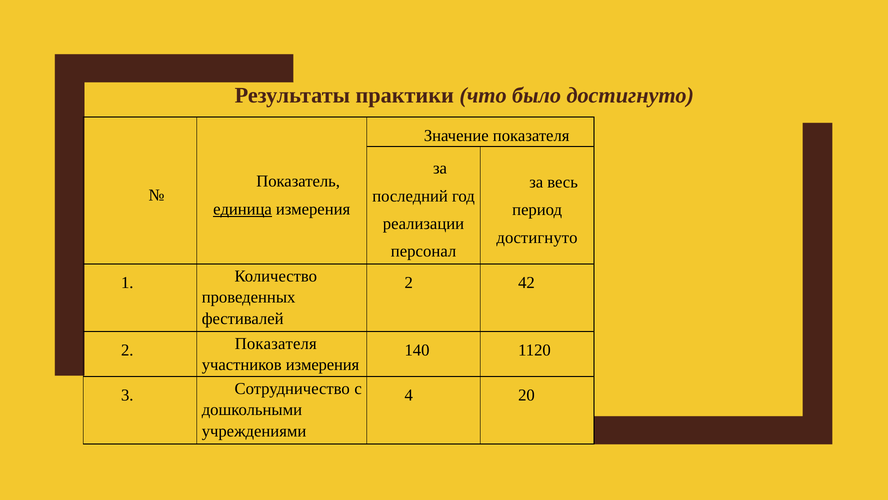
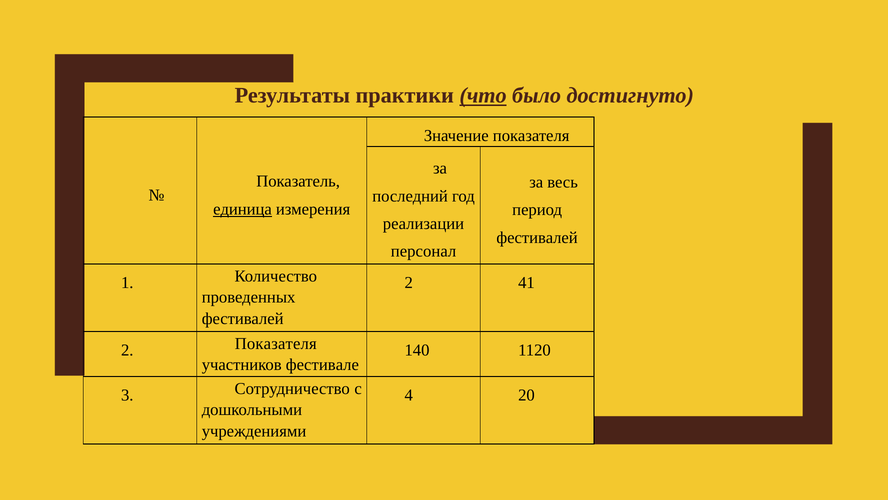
что underline: none -> present
достигнуто at (537, 237): достигнуто -> фестивалей
42: 42 -> 41
участников измерения: измерения -> фестивале
